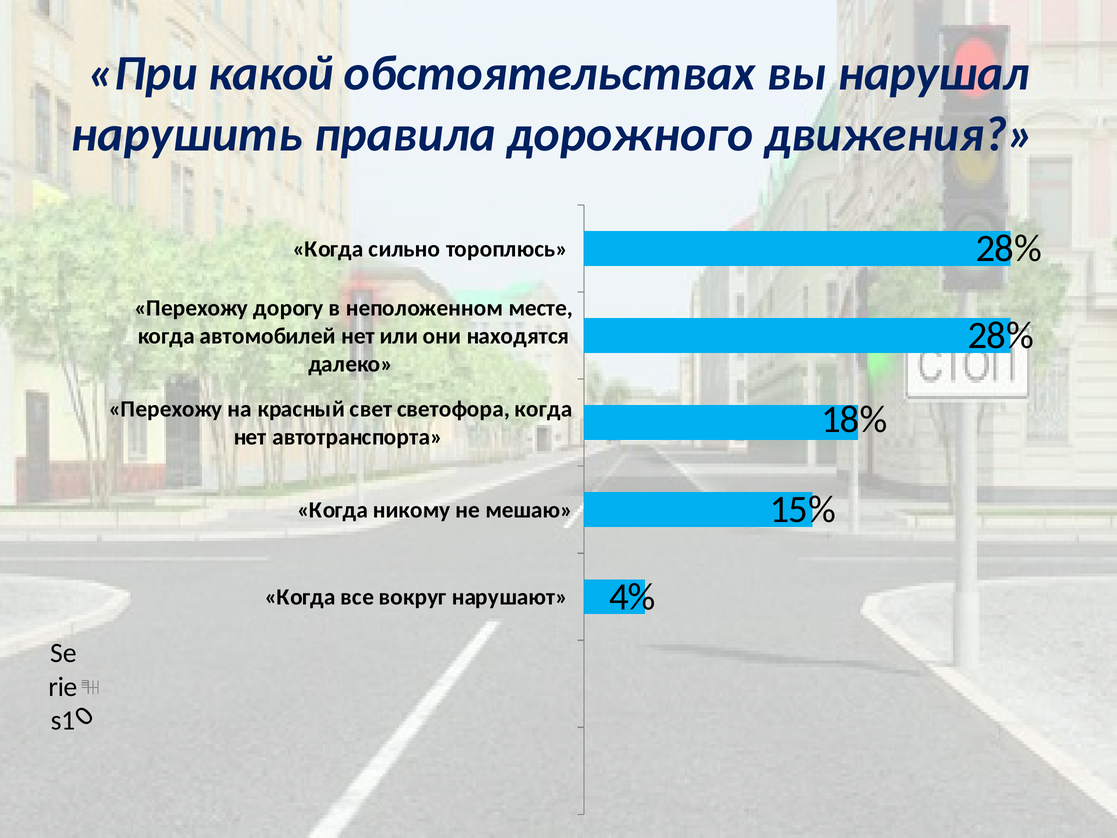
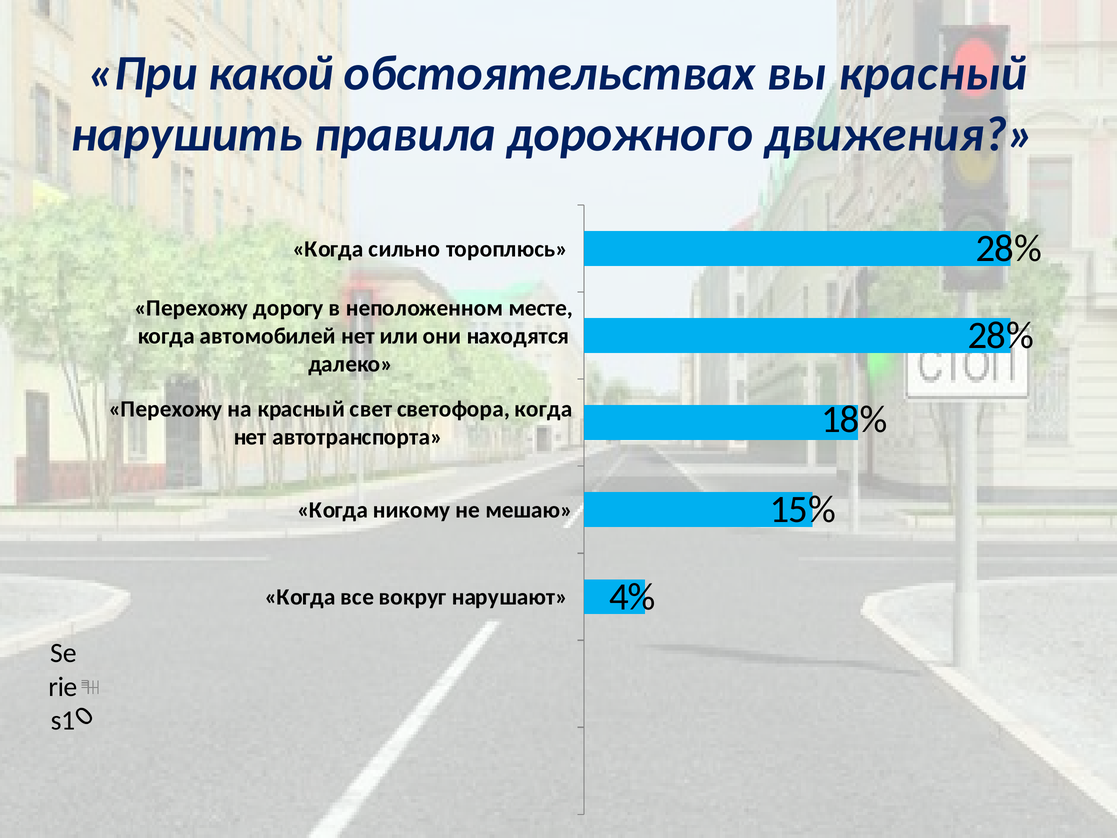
вы нарушал: нарушал -> красный
